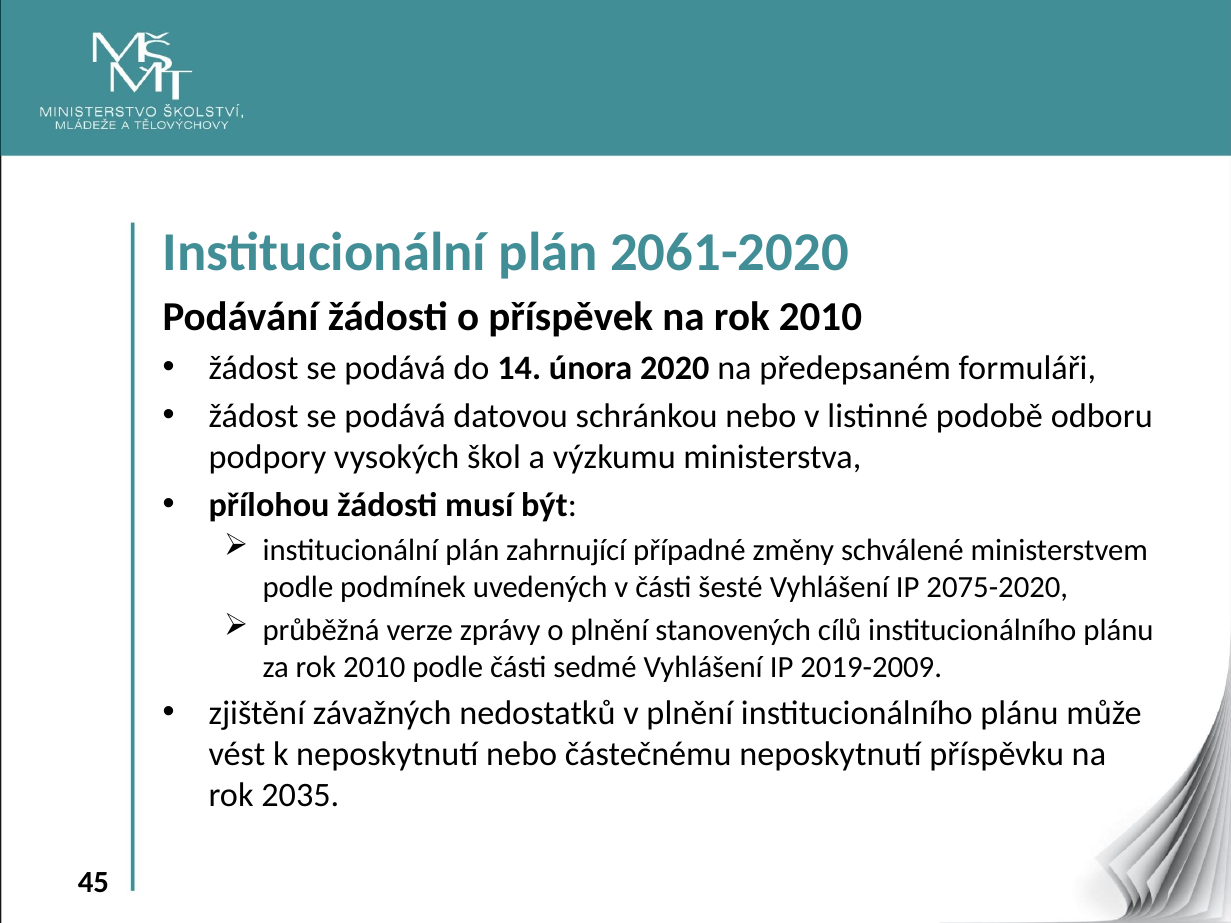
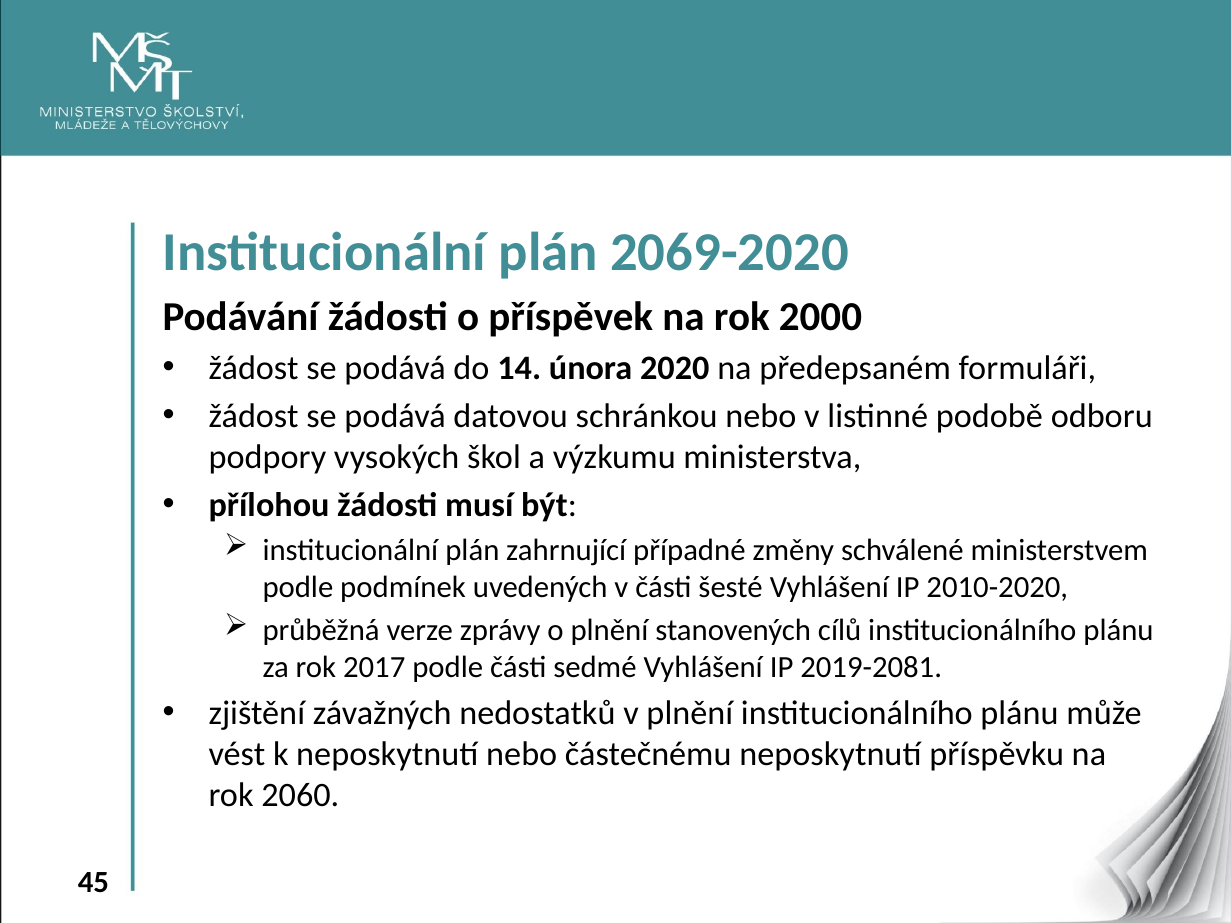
2061-2020: 2061-2020 -> 2069-2020
na rok 2010: 2010 -> 2000
2075-2020: 2075-2020 -> 2010-2020
za rok 2010: 2010 -> 2017
2019-2009: 2019-2009 -> 2019-2081
2035: 2035 -> 2060
